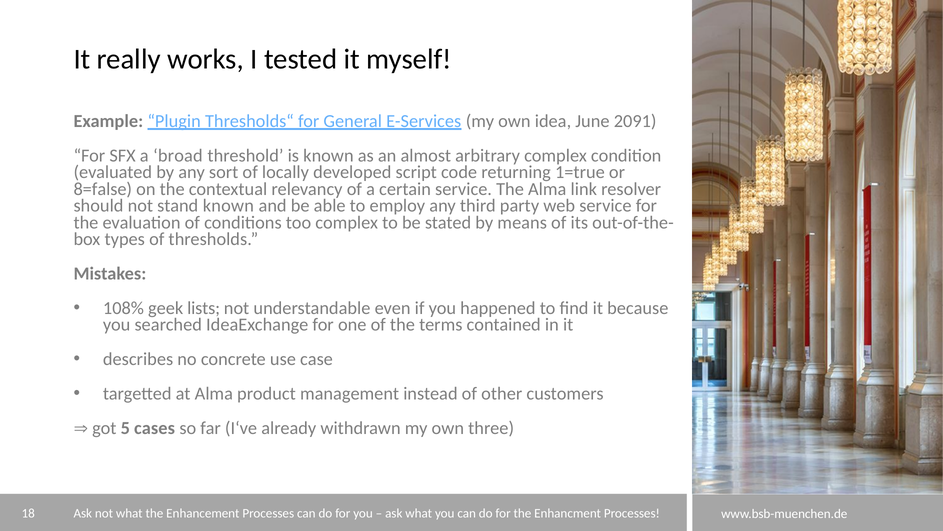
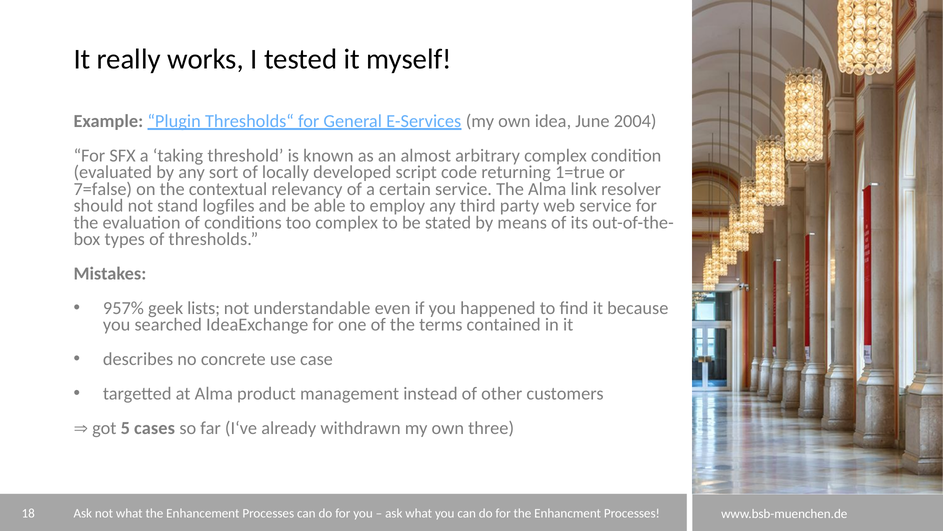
2091: 2091 -> 2004
broad: broad -> taking
8=false: 8=false -> 7=false
stand known: known -> logfiles
108%: 108% -> 957%
